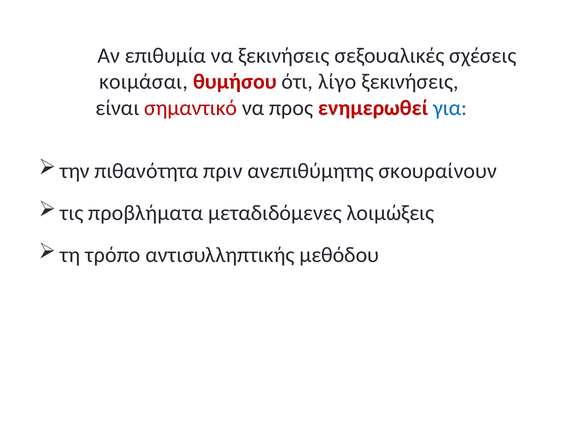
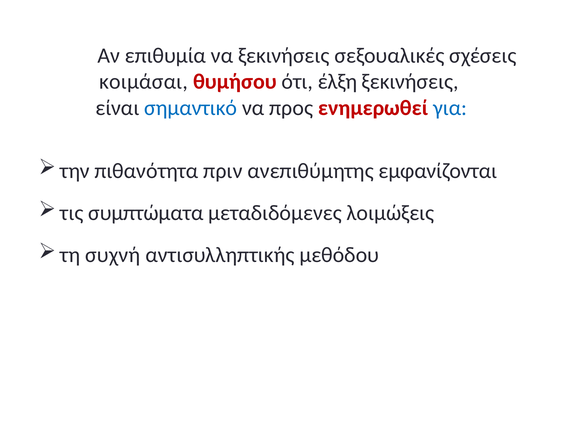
λίγο: λίγο -> έλξη
σημαντικό colour: red -> blue
σκουραίνουν: σκουραίνουν -> εμφανίζονται
προβλήματα: προβλήματα -> συμπτώματα
τρόπο: τρόπο -> συχνή
